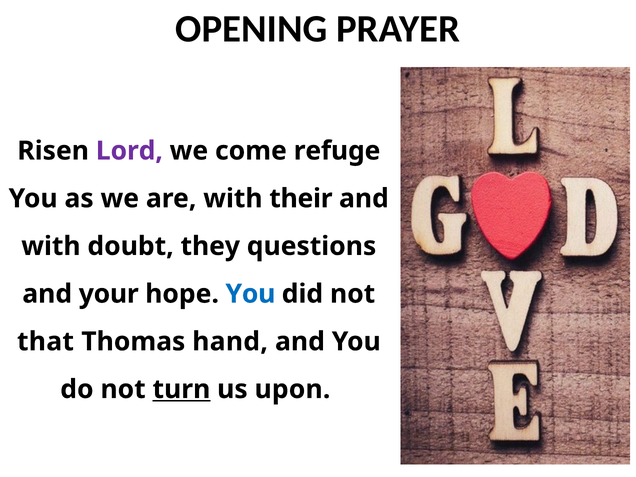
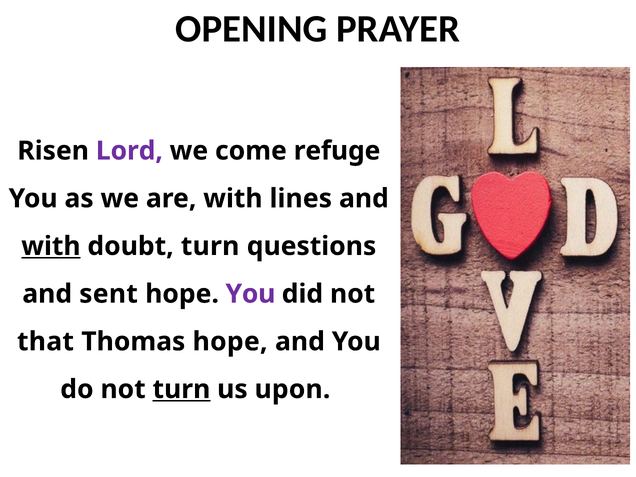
their: their -> lines
with at (51, 246) underline: none -> present
doubt they: they -> turn
your: your -> sent
You at (250, 294) colour: blue -> purple
Thomas hand: hand -> hope
